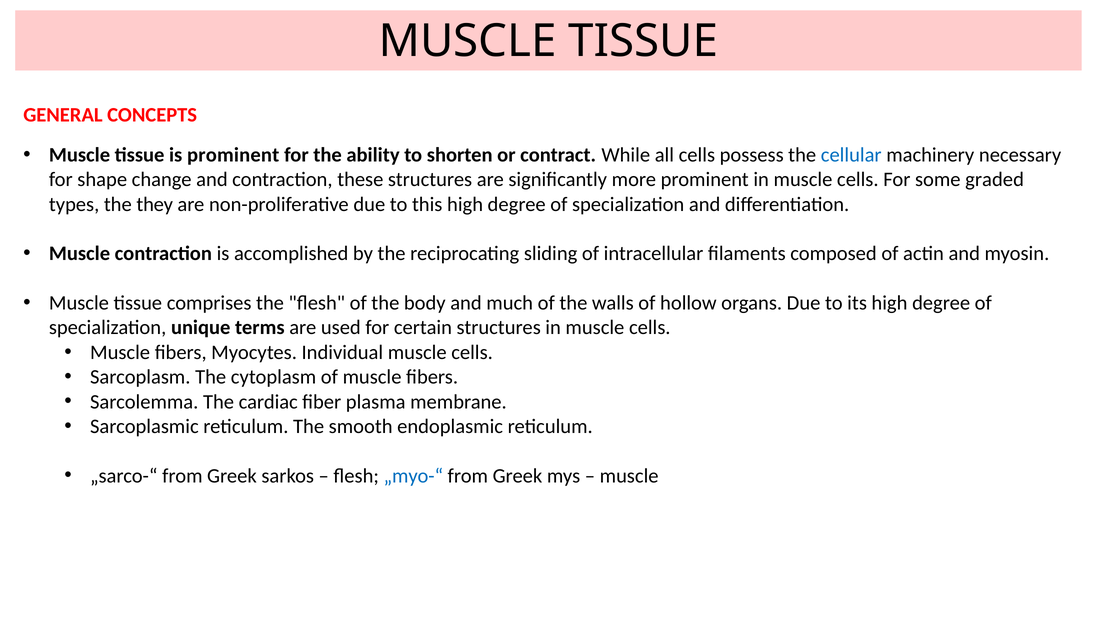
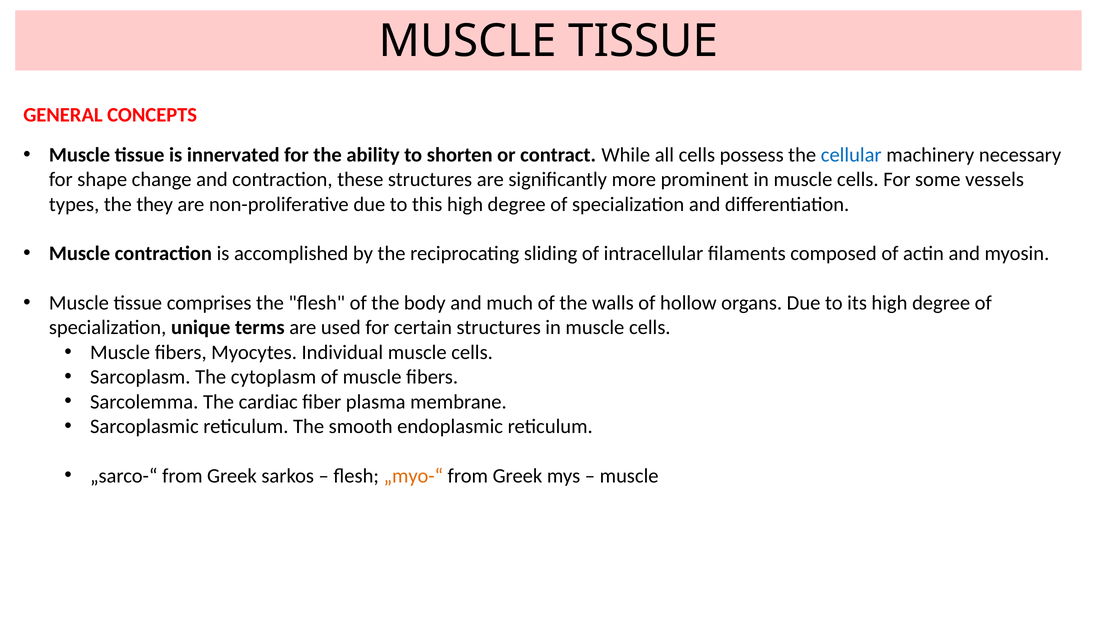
is prominent: prominent -> innervated
graded: graded -> vessels
„myo-“ colour: blue -> orange
